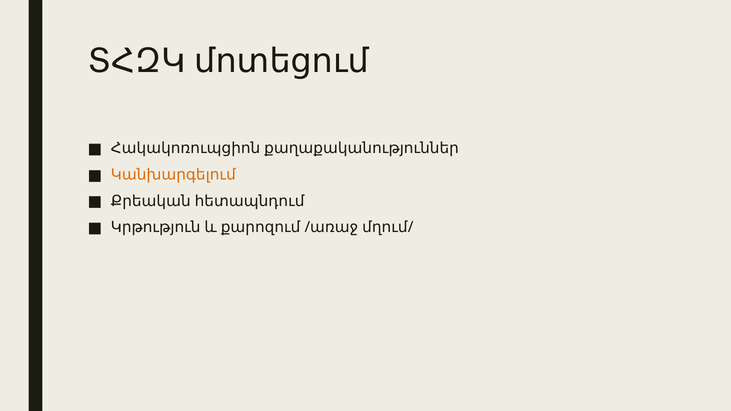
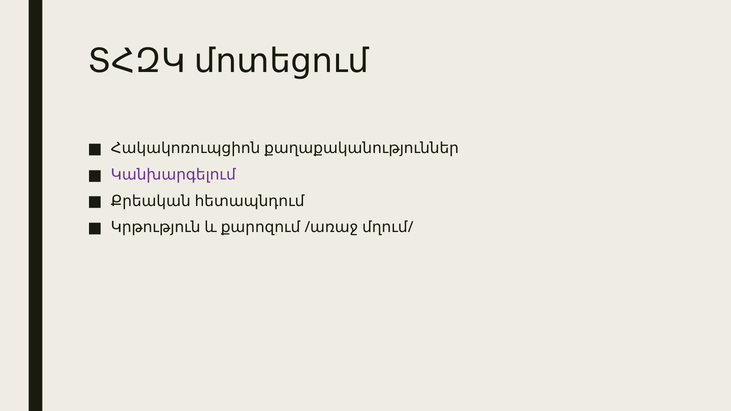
Կանխարգելում colour: orange -> purple
